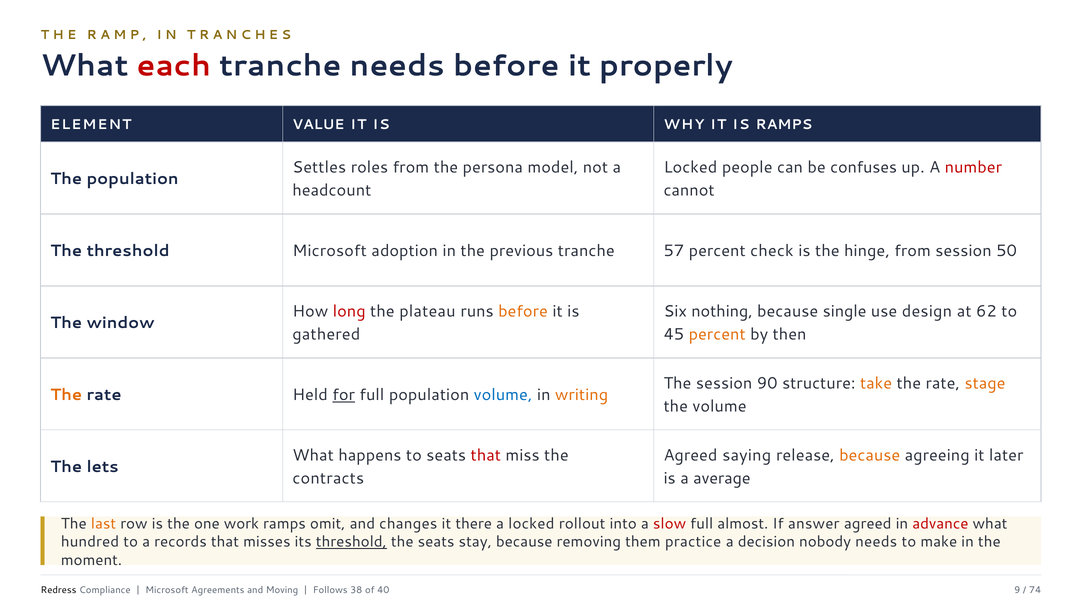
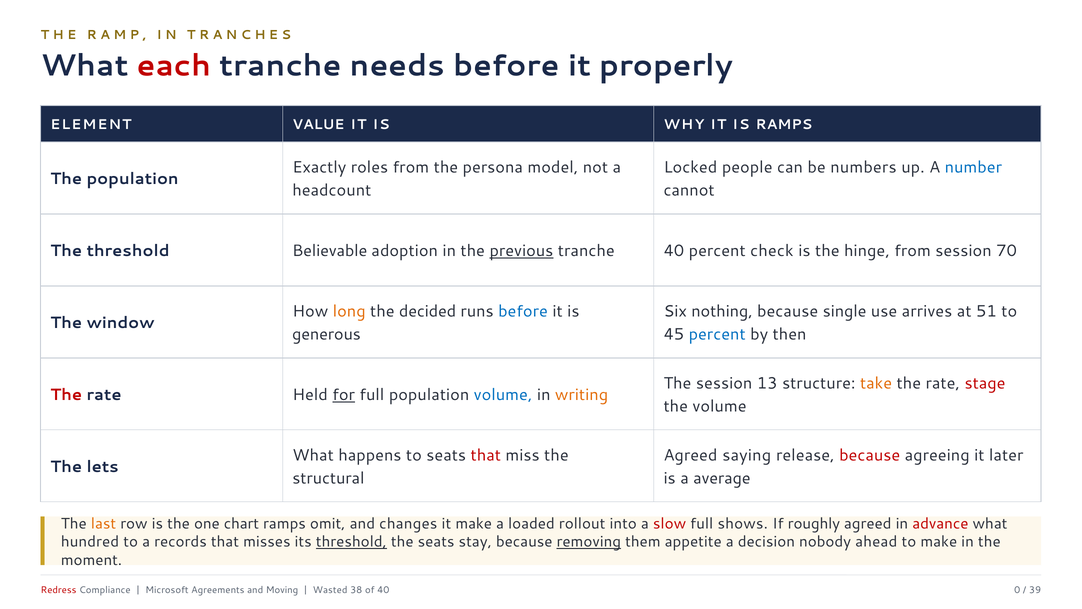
Settles: Settles -> Exactly
confuses: confuses -> numbers
number colour: red -> blue
threshold Microsoft: Microsoft -> Believable
previous underline: none -> present
tranche 57: 57 -> 40
50: 50 -> 70
long colour: red -> orange
plateau: plateau -> decided
before at (523, 311) colour: orange -> blue
design: design -> arrives
62: 62 -> 51
gathered: gathered -> generous
percent at (717, 334) colour: orange -> blue
90: 90 -> 13
stage colour: orange -> red
The at (66, 395) colour: orange -> red
because at (870, 455) colour: orange -> red
contracts: contracts -> structural
work: work -> chart
it there: there -> make
a locked: locked -> loaded
almost: almost -> shows
answer: answer -> roughly
removing underline: none -> present
practice: practice -> appetite
nobody needs: needs -> ahead
Redress colour: black -> red
Follows: Follows -> Wasted
9: 9 -> 0
74: 74 -> 39
